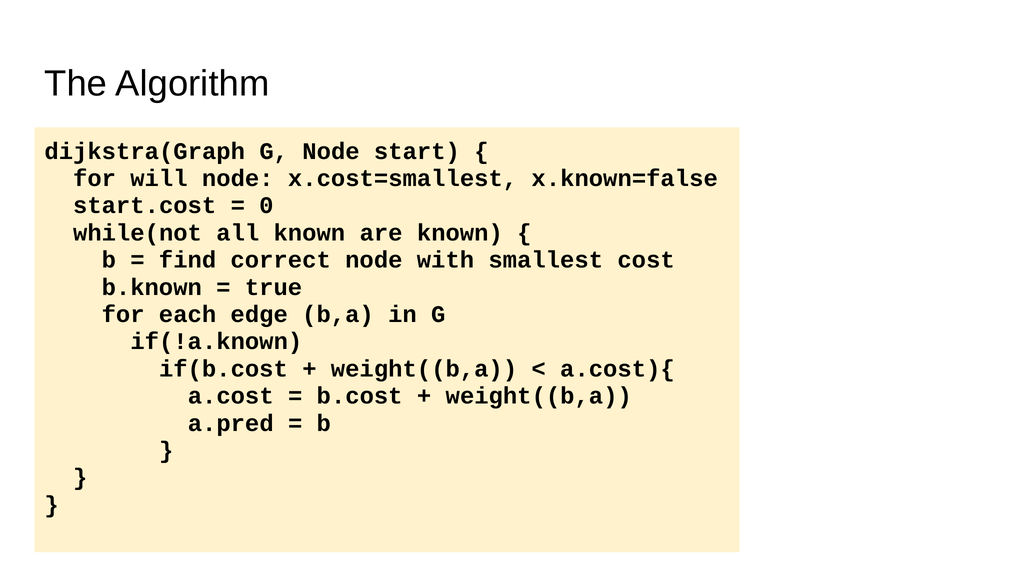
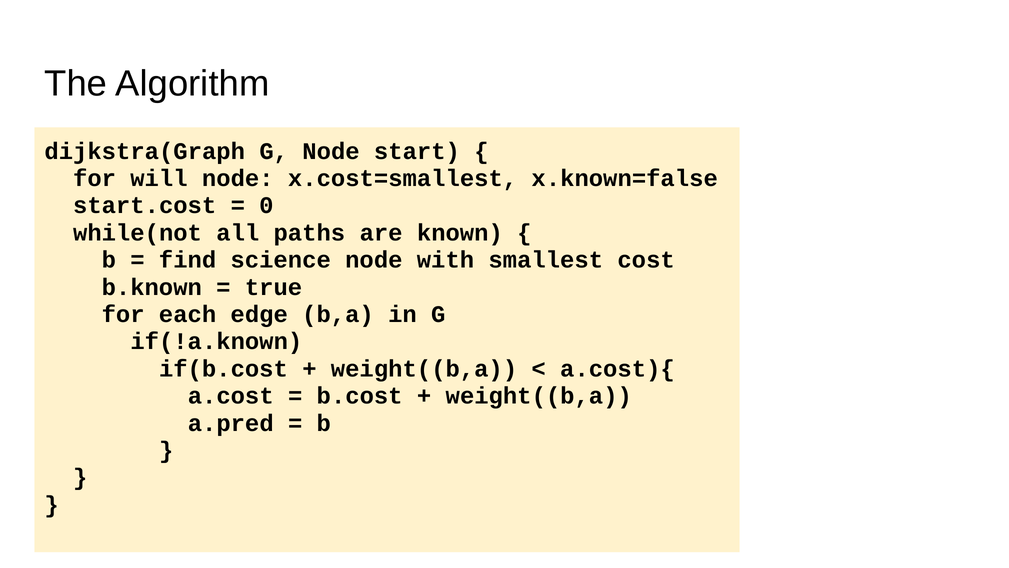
all known: known -> paths
correct: correct -> science
